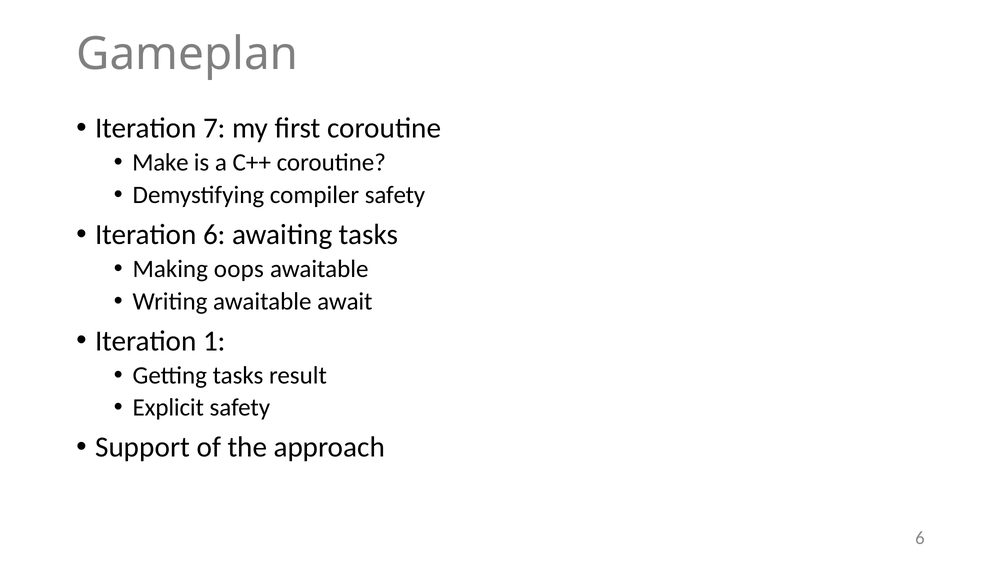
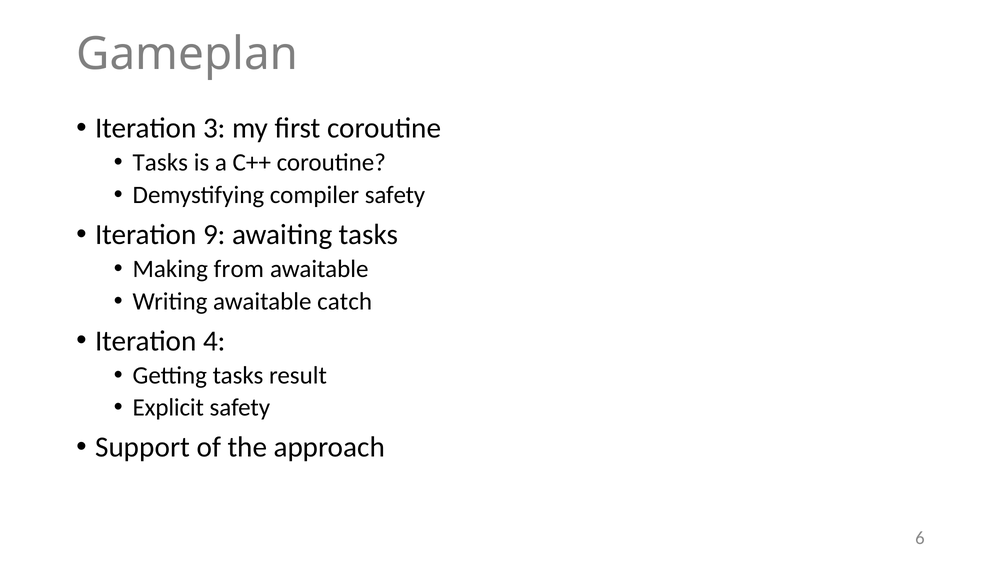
7: 7 -> 3
Make at (160, 163): Make -> Tasks
Iteration 6: 6 -> 9
oops: oops -> from
await: await -> catch
1: 1 -> 4
